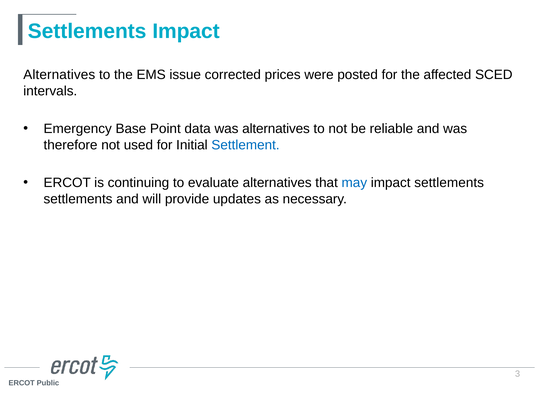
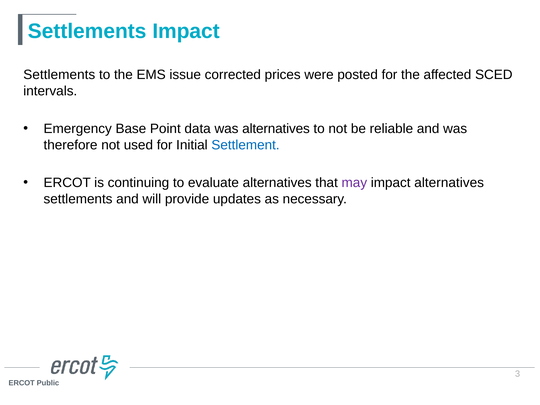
Alternatives at (59, 75): Alternatives -> Settlements
may colour: blue -> purple
impact settlements: settlements -> alternatives
